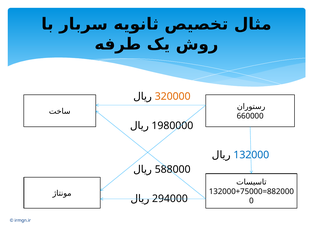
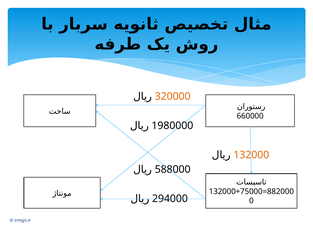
132000 colour: blue -> orange
